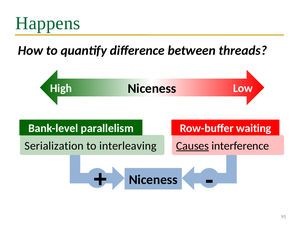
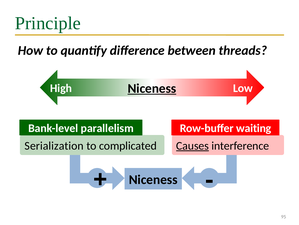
Happens: Happens -> Principle
Niceness at (152, 88) underline: none -> present
interleaving: interleaving -> complicated
